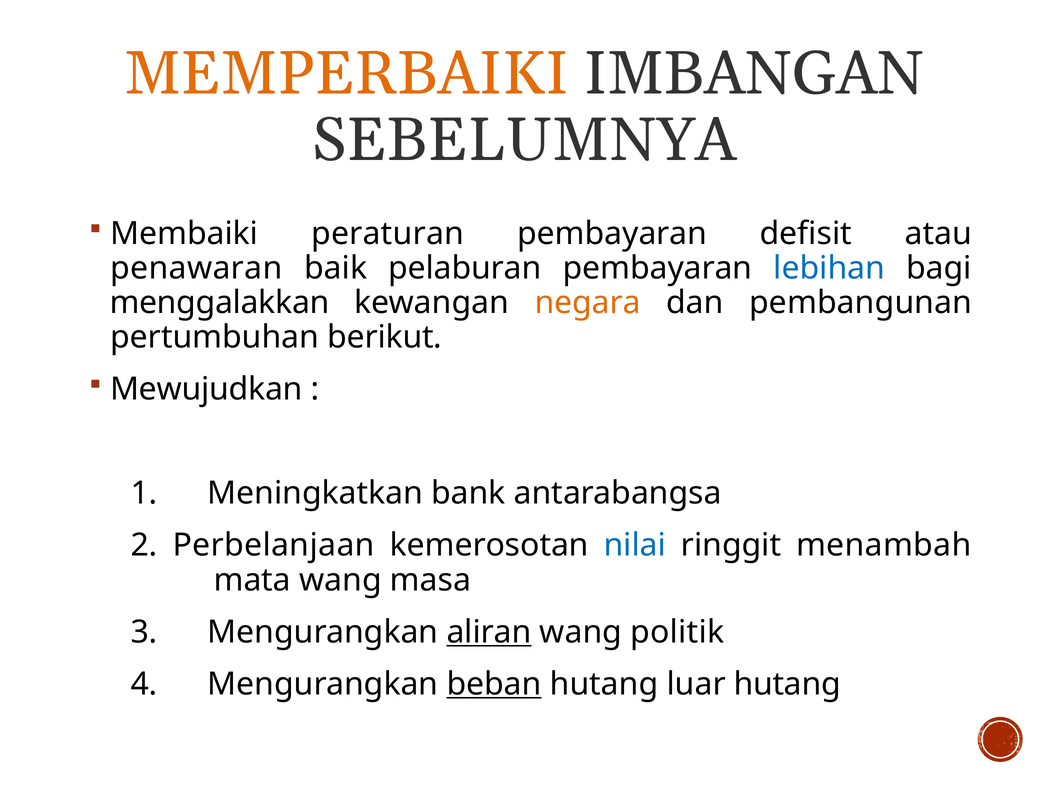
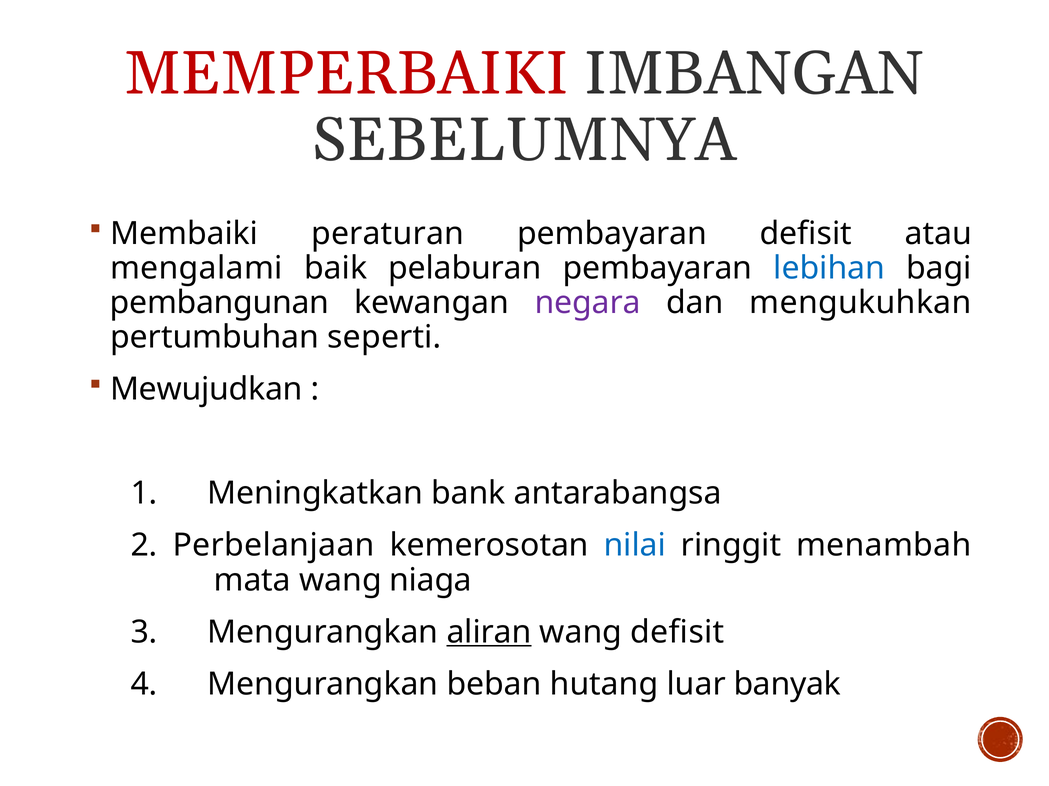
MEMPERBAIKI colour: orange -> red
penawaran: penawaran -> mengalami
menggalakkan: menggalakkan -> pembangunan
negara colour: orange -> purple
pembangunan: pembangunan -> mengukuhkan
berikut: berikut -> seperti
masa: masa -> niaga
wang politik: politik -> defisit
beban underline: present -> none
luar hutang: hutang -> banyak
